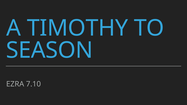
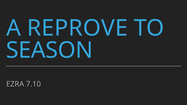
TIMOTHY: TIMOTHY -> REPROVE
